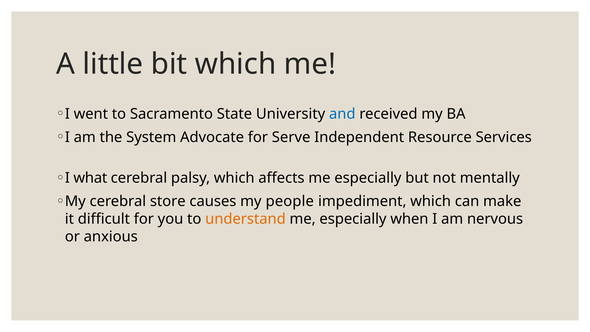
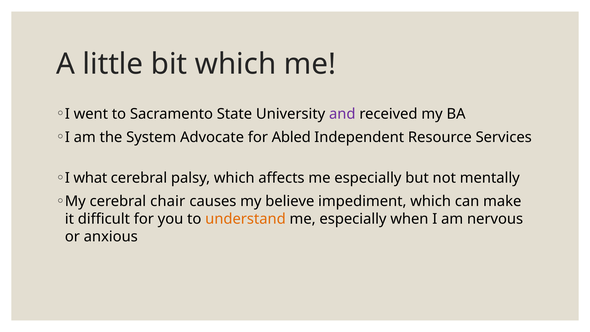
and colour: blue -> purple
Serve: Serve -> Abled
store: store -> chair
people: people -> believe
